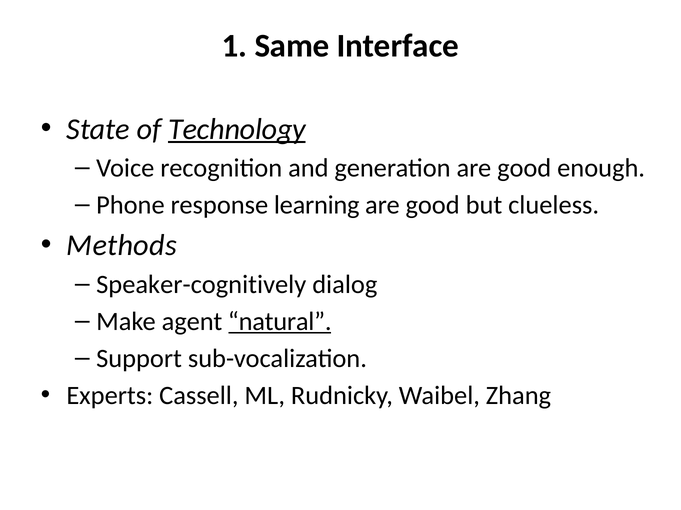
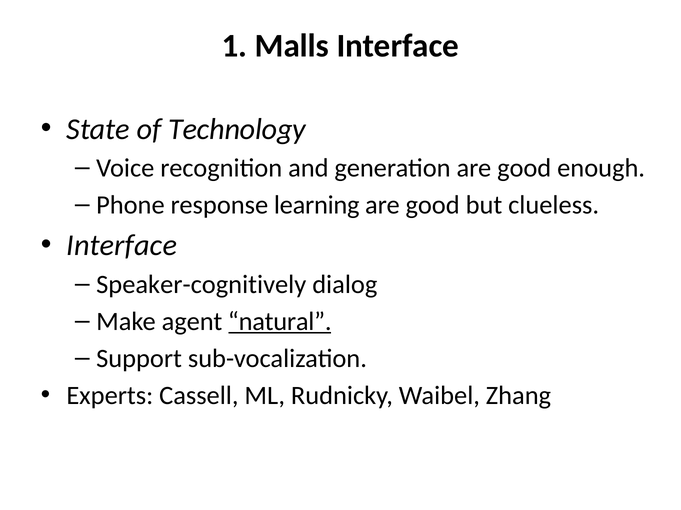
Same: Same -> Malls
Technology underline: present -> none
Methods at (122, 246): Methods -> Interface
